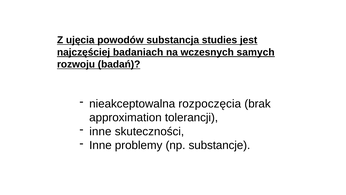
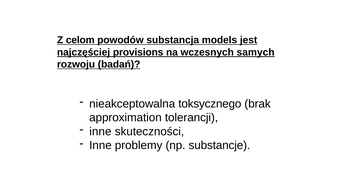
ujęcia: ujęcia -> celom
studies: studies -> models
badaniach: badaniach -> provisions
rozpoczęcia: rozpoczęcia -> toksycznego
